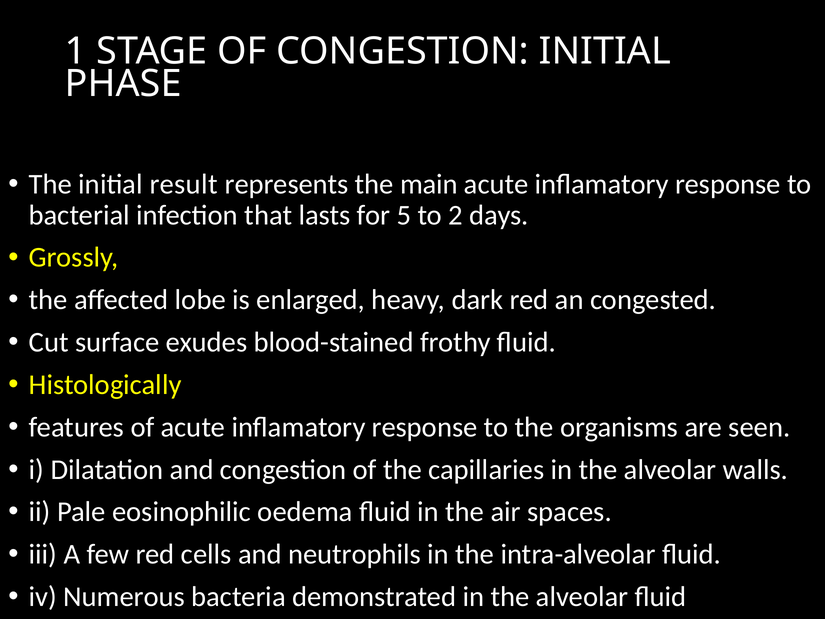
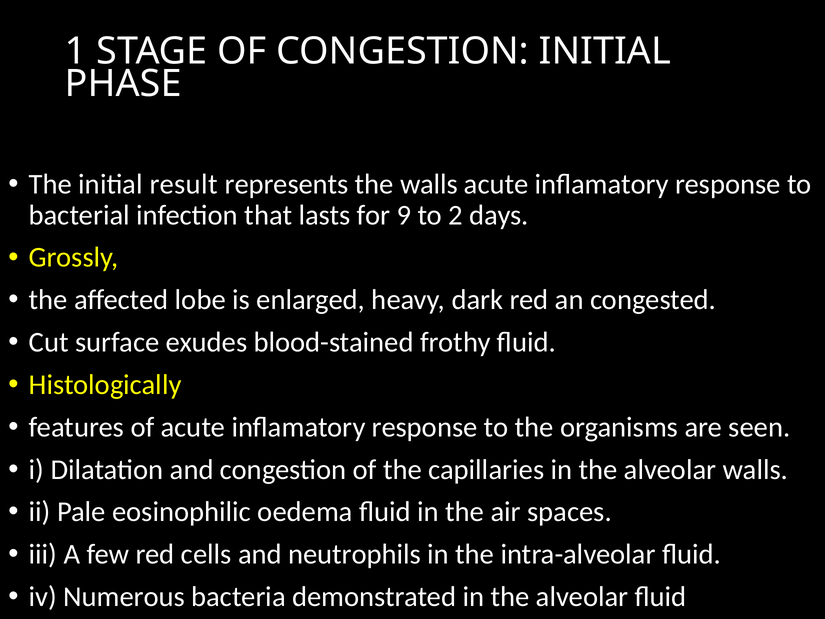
the main: main -> walls
5: 5 -> 9
